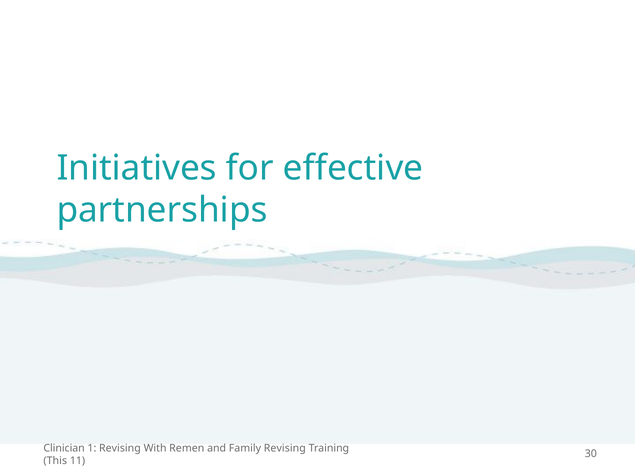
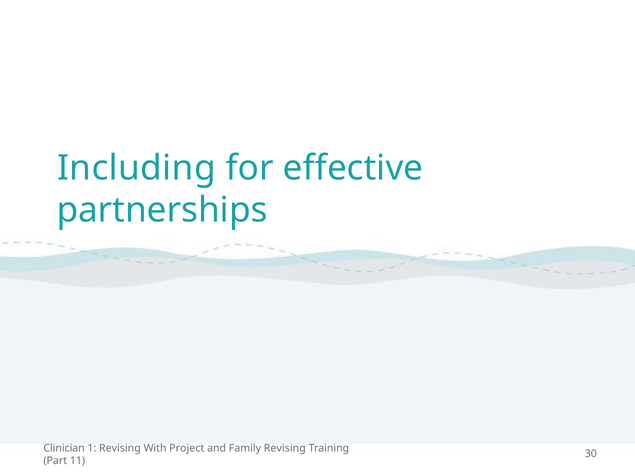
Initiatives: Initiatives -> Including
Remen: Remen -> Project
This: This -> Part
